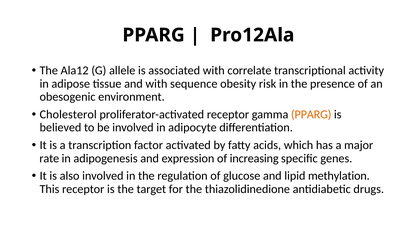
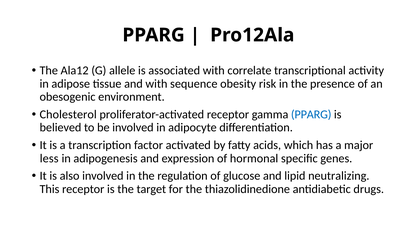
PPARG at (311, 114) colour: orange -> blue
rate: rate -> less
increasing: increasing -> hormonal
methylation: methylation -> neutralizing
